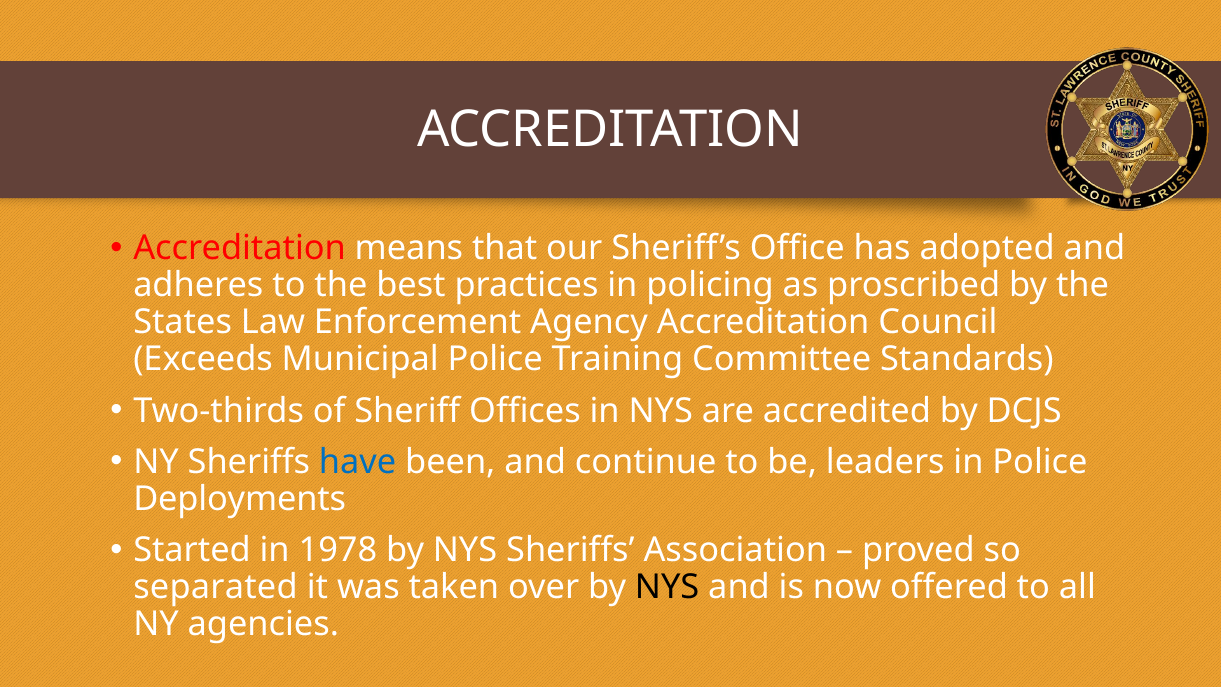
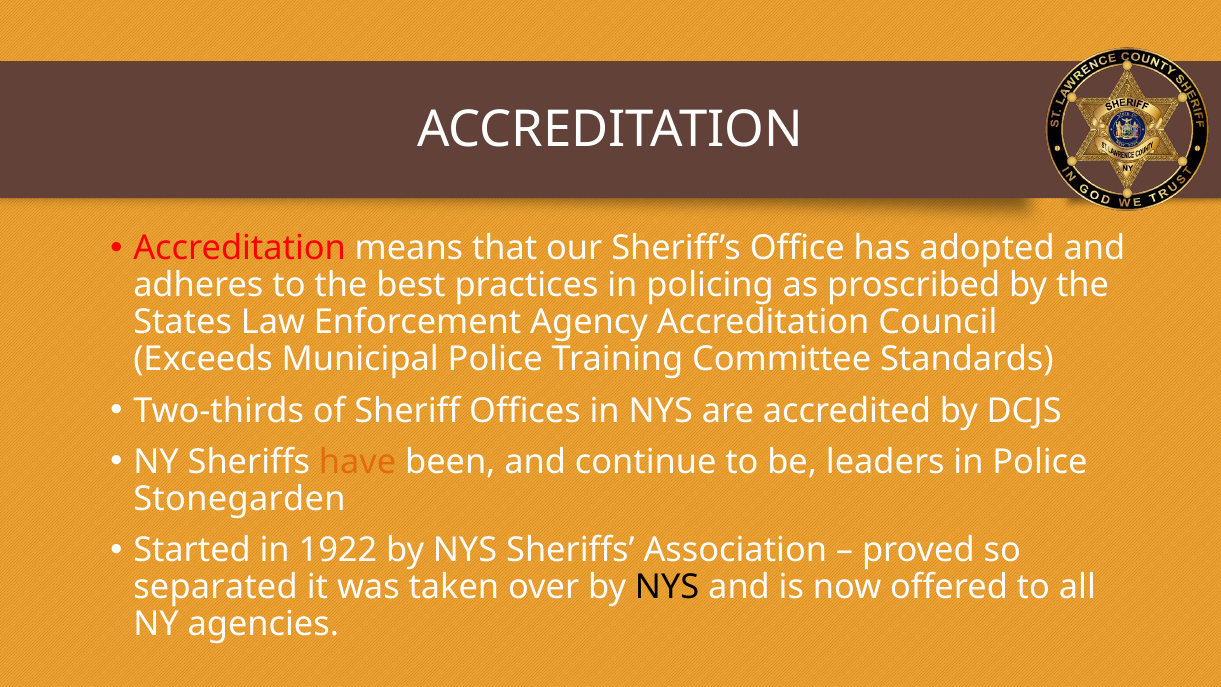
have colour: blue -> orange
Deployments: Deployments -> Stonegarden
1978: 1978 -> 1922
